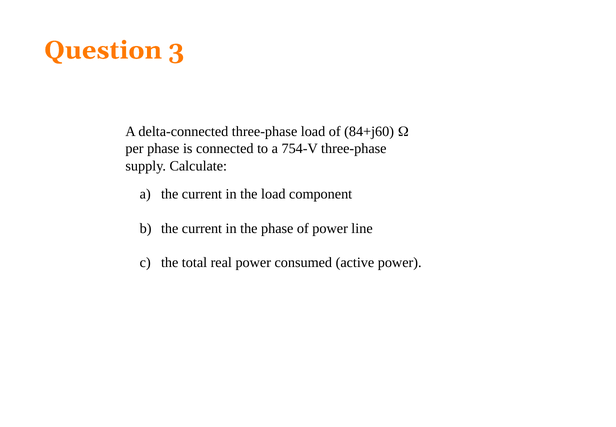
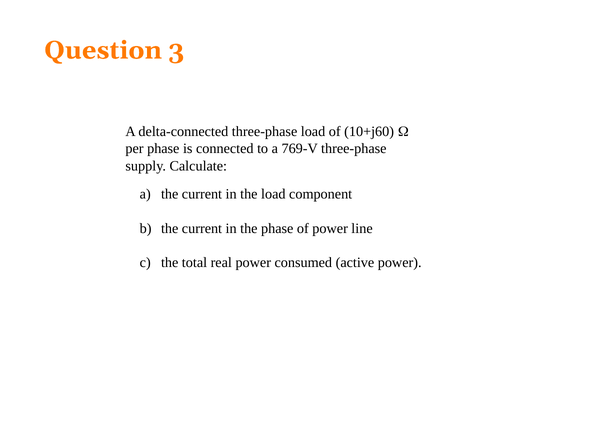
84+j60: 84+j60 -> 10+j60
754-V: 754-V -> 769-V
